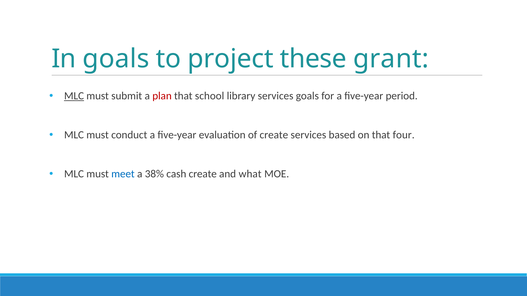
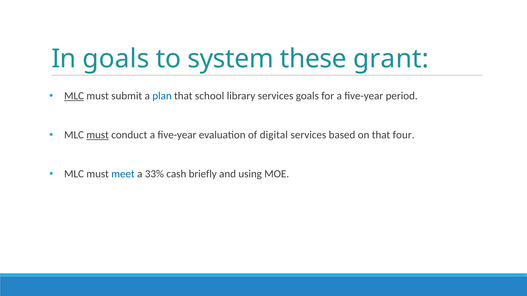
project: project -> system
plan colour: red -> blue
must at (98, 135) underline: none -> present
of create: create -> digital
38%: 38% -> 33%
cash create: create -> briefly
what: what -> using
